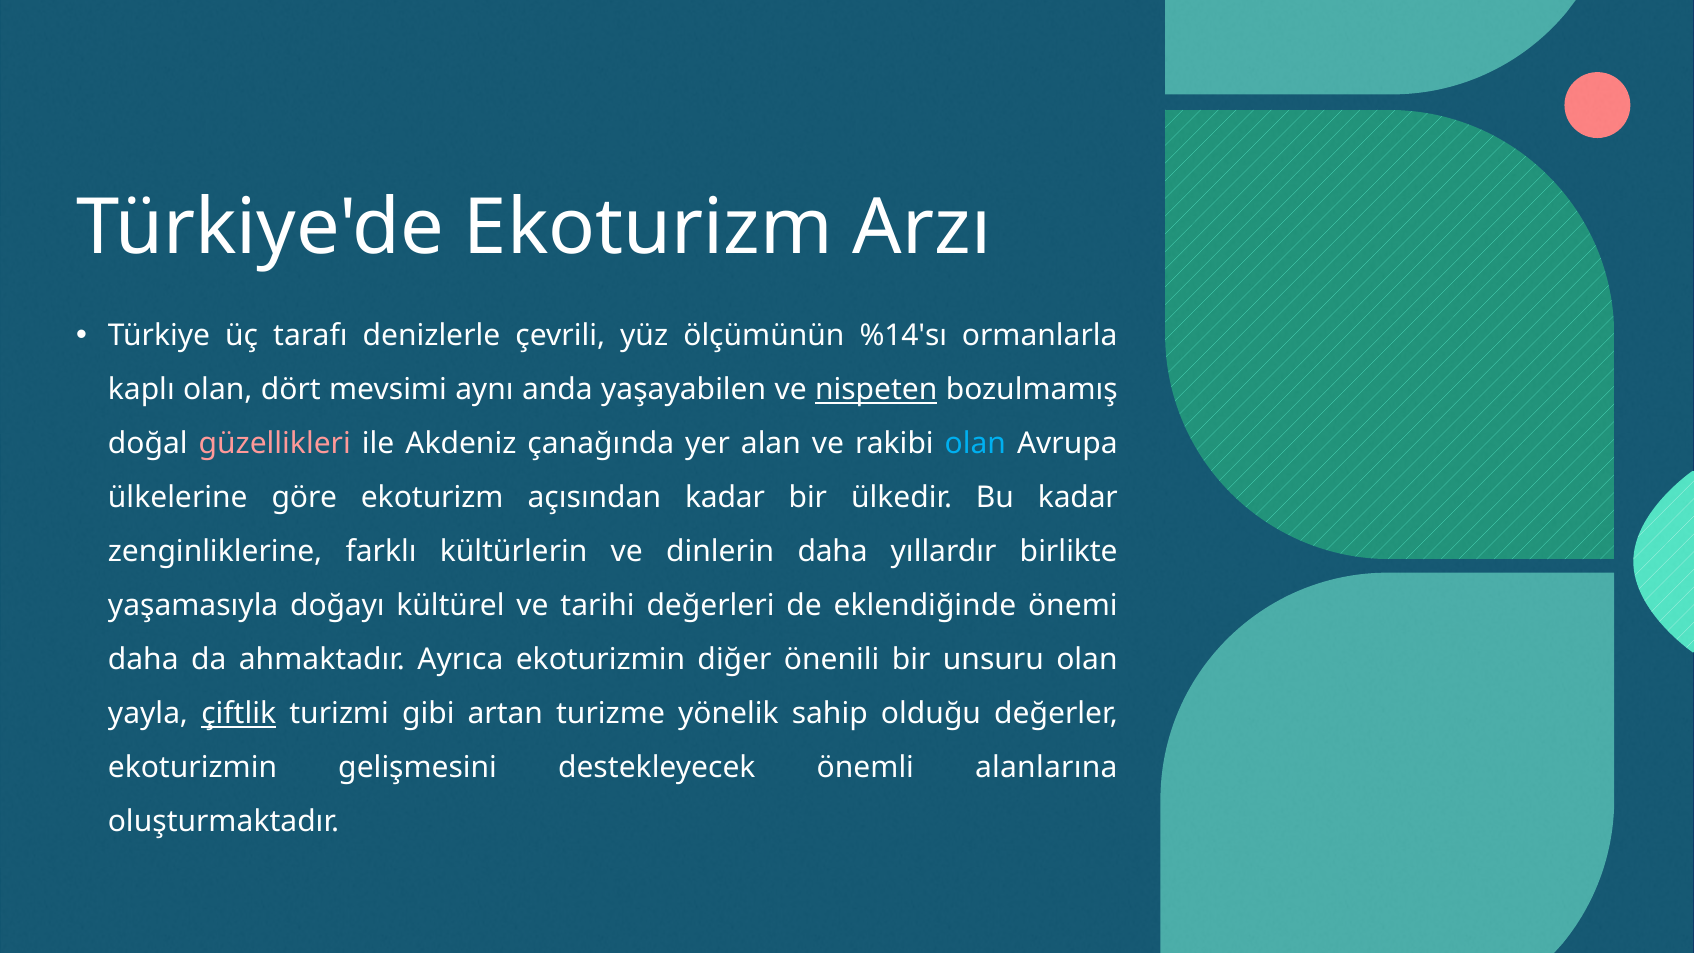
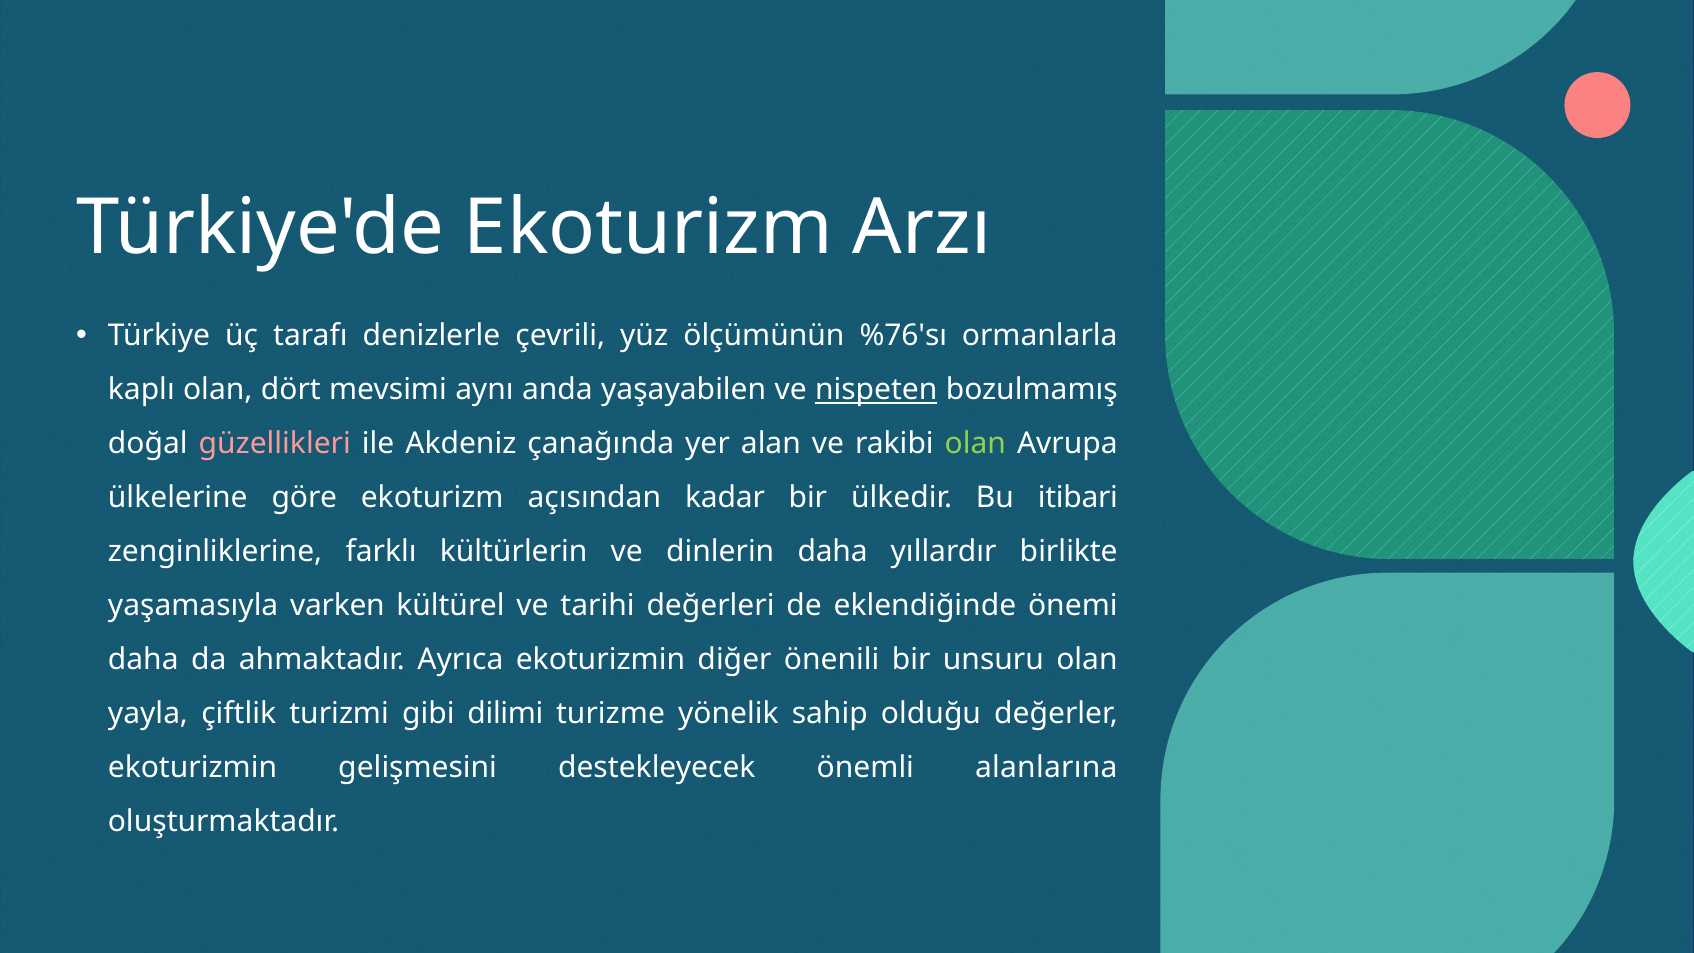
%14'sı: %14'sı -> %76'sı
olan at (975, 444) colour: light blue -> light green
Bu kadar: kadar -> itibari
doğayı: doğayı -> varken
çiftlik underline: present -> none
artan: artan -> dilimi
